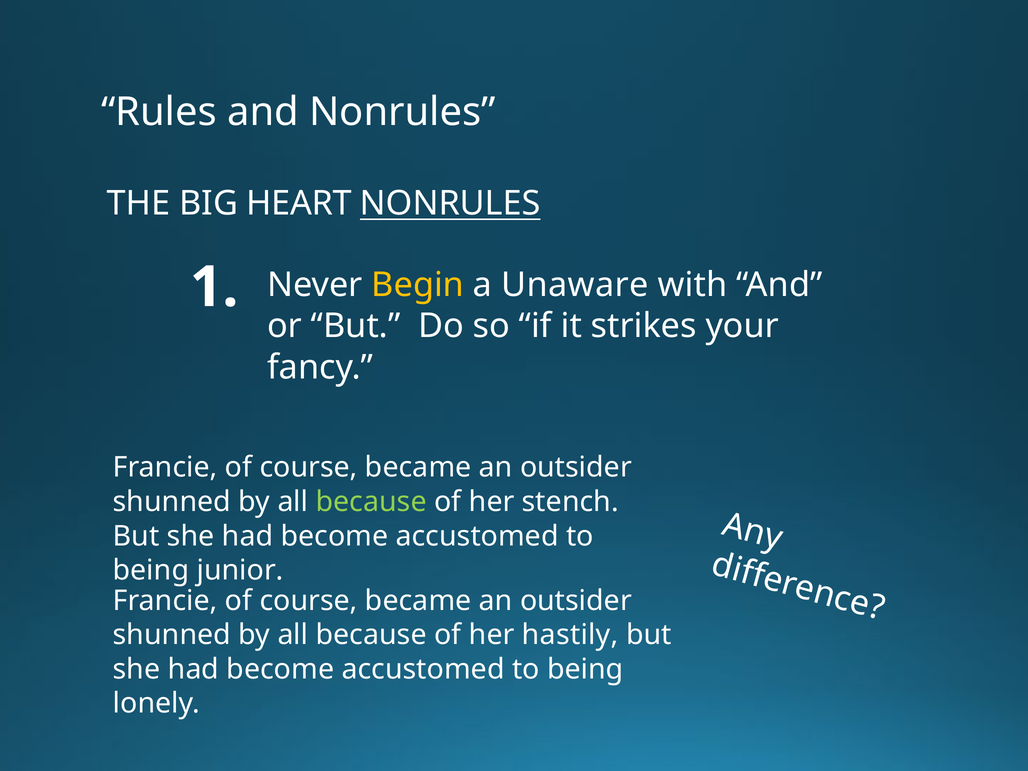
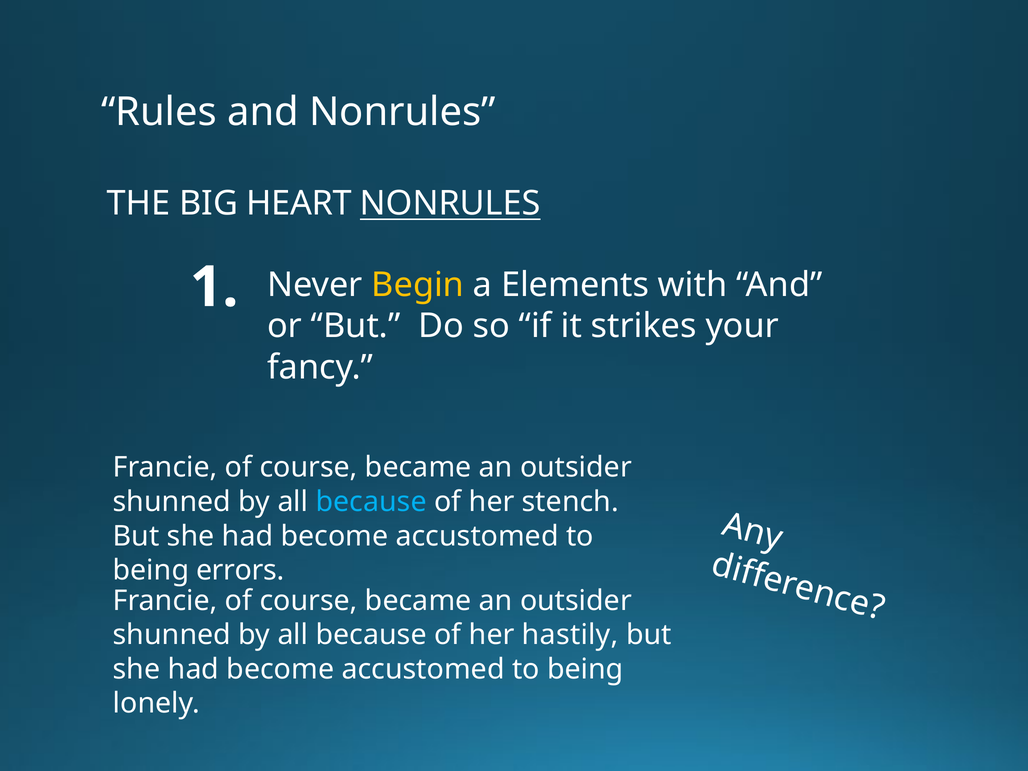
Unaware: Unaware -> Elements
because at (371, 502) colour: light green -> light blue
junior: junior -> errors
